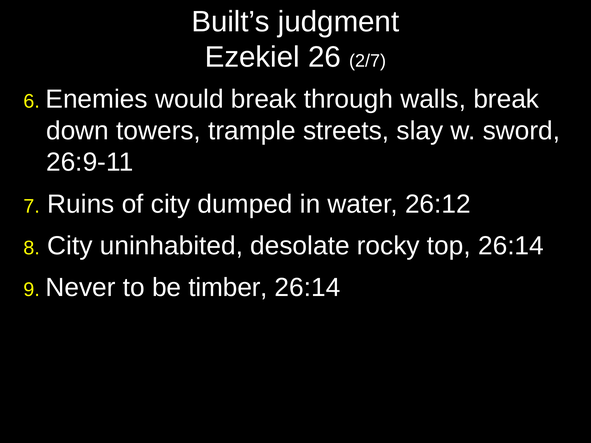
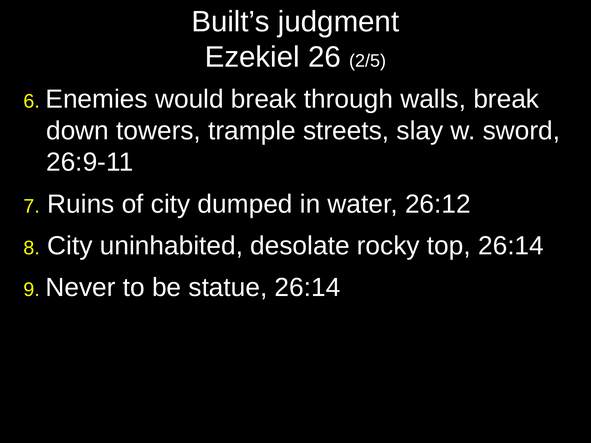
2/7: 2/7 -> 2/5
timber: timber -> statue
